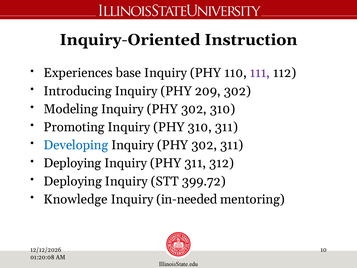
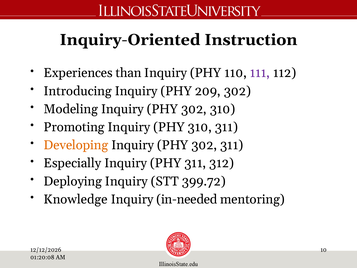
base: base -> than
Developing colour: blue -> orange
Deploying at (73, 163): Deploying -> Especially
